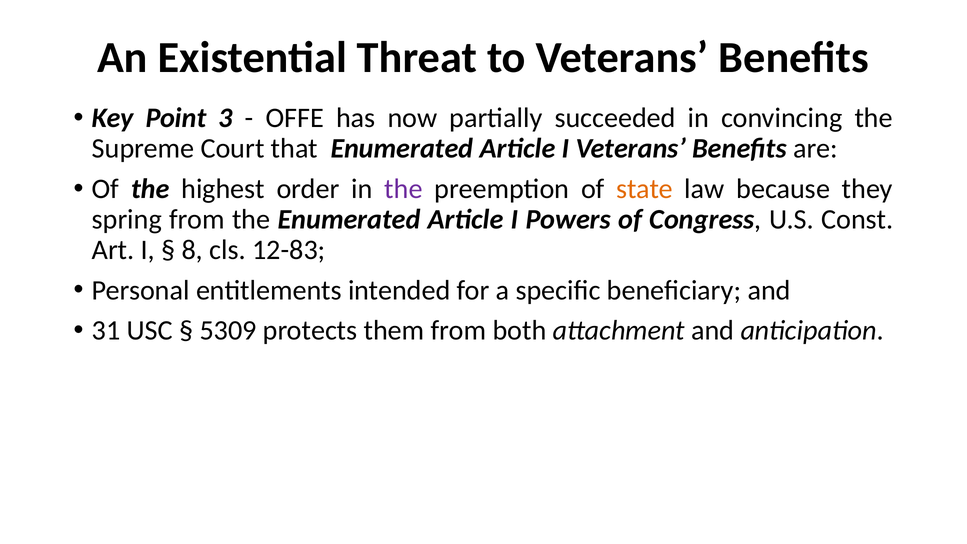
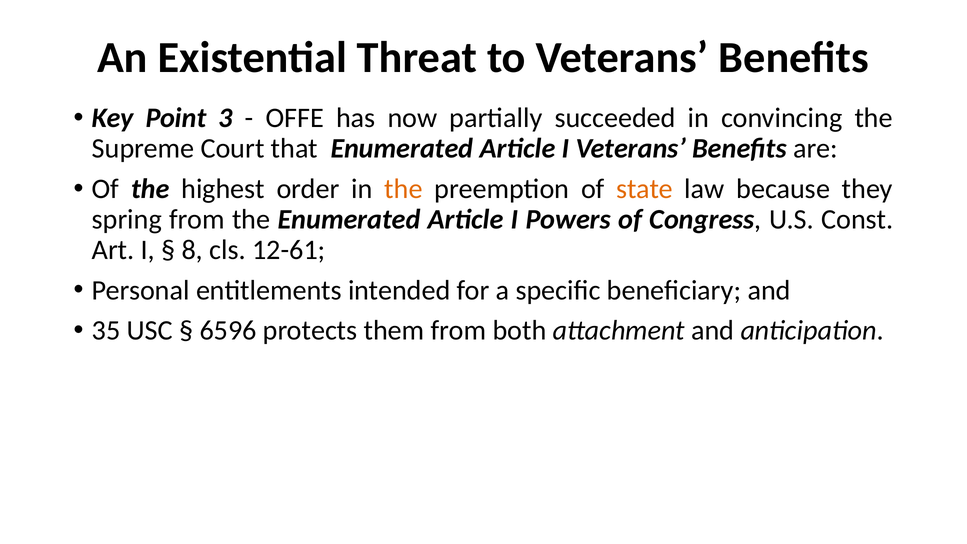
the at (404, 189) colour: purple -> orange
12-83: 12-83 -> 12-61
31: 31 -> 35
5309: 5309 -> 6596
